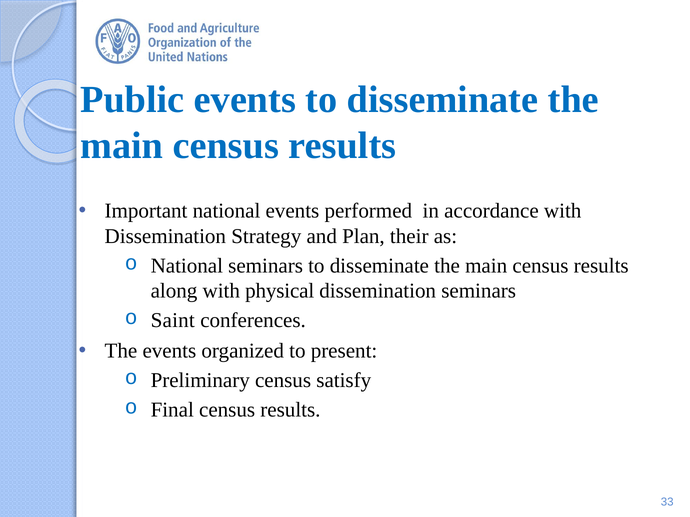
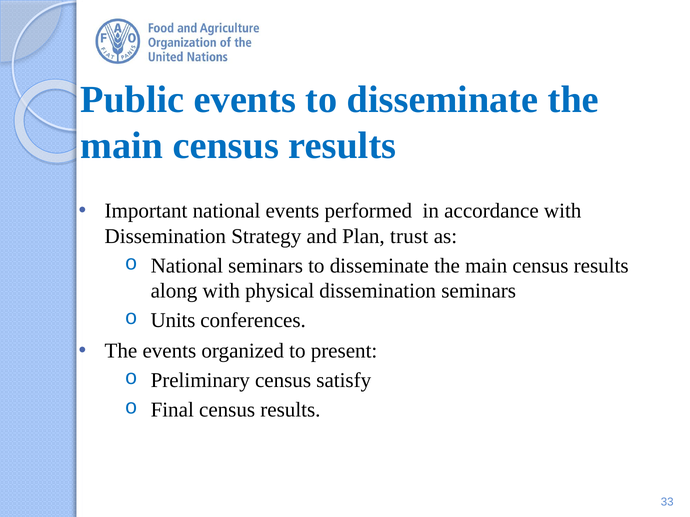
their: their -> trust
Saint: Saint -> Units
